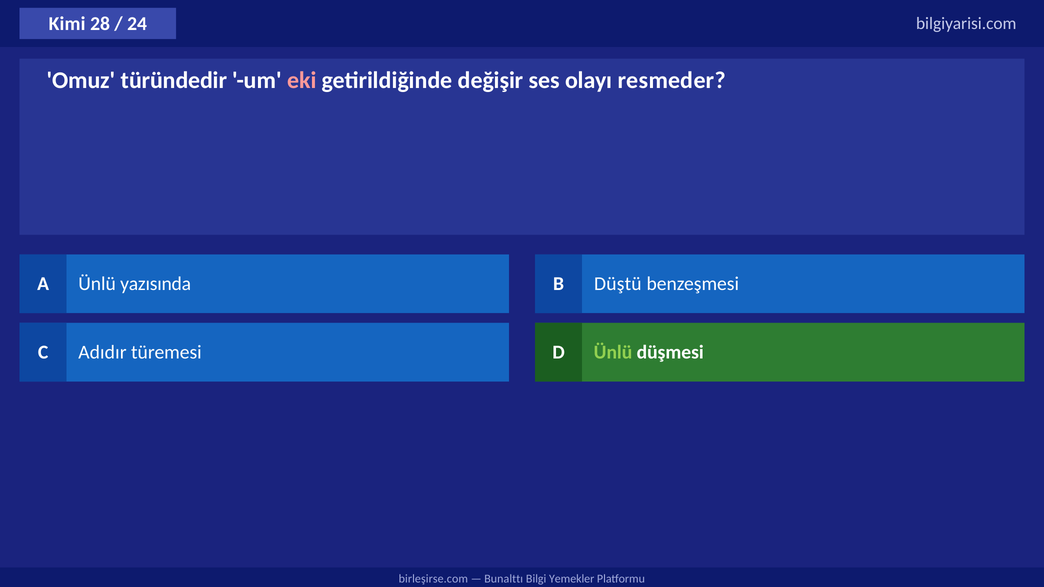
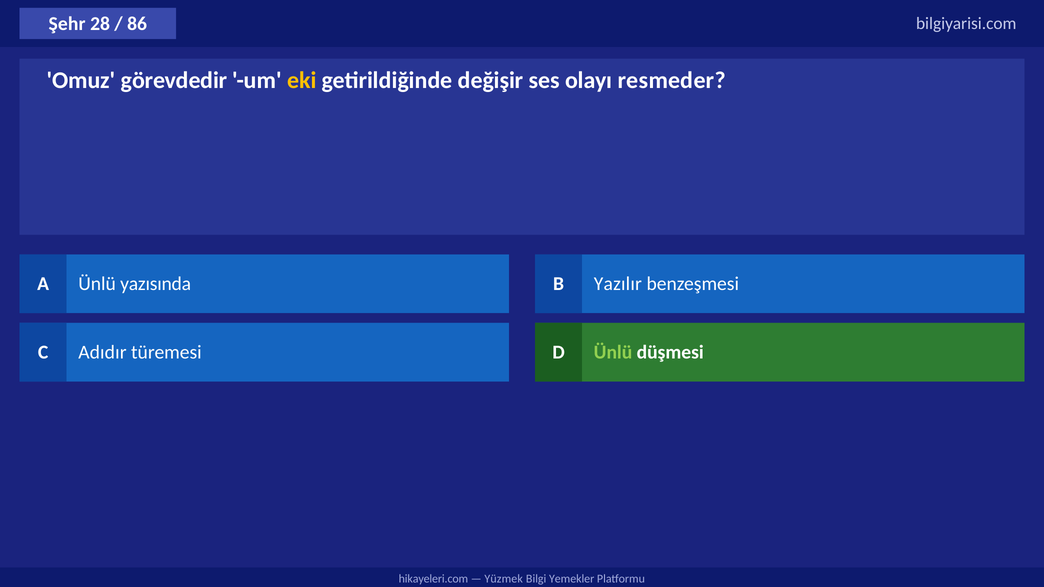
Kimi: Kimi -> Şehr
24: 24 -> 86
türündedir: türündedir -> görevdedir
eki colour: pink -> yellow
Düştü: Düştü -> Yazılır
birleşirse.com: birleşirse.com -> hikayeleri.com
Bunalttı: Bunalttı -> Yüzmek
